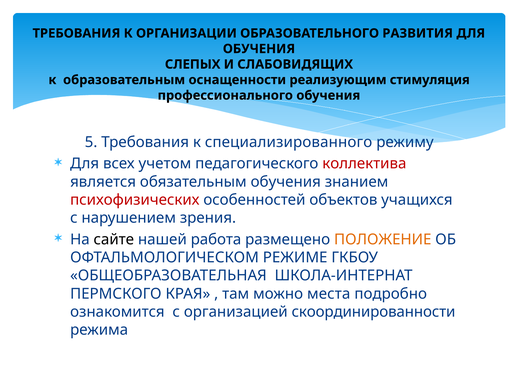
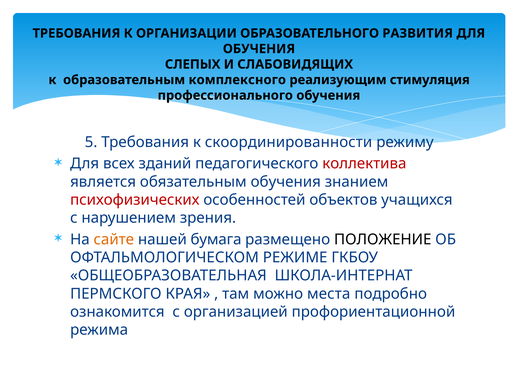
оснащенности: оснащенности -> комплексного
специализированного: специализированного -> скоординированности
учетом: учетом -> зданий
сайте colour: black -> orange
работа: работа -> бумага
ПОЛОЖЕНИЕ colour: orange -> black
скоординированности: скоординированности -> профориентационной
